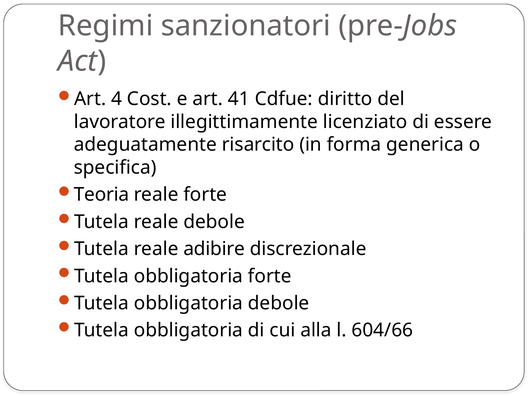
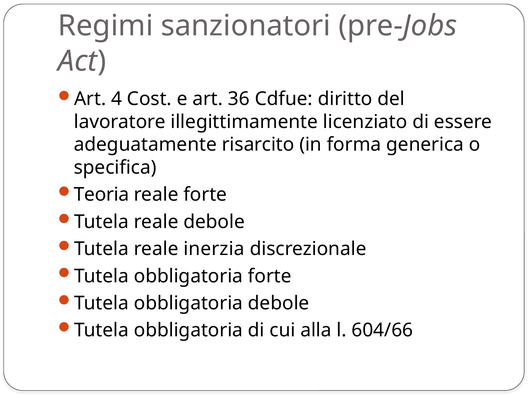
41: 41 -> 36
adibire: adibire -> inerzia
